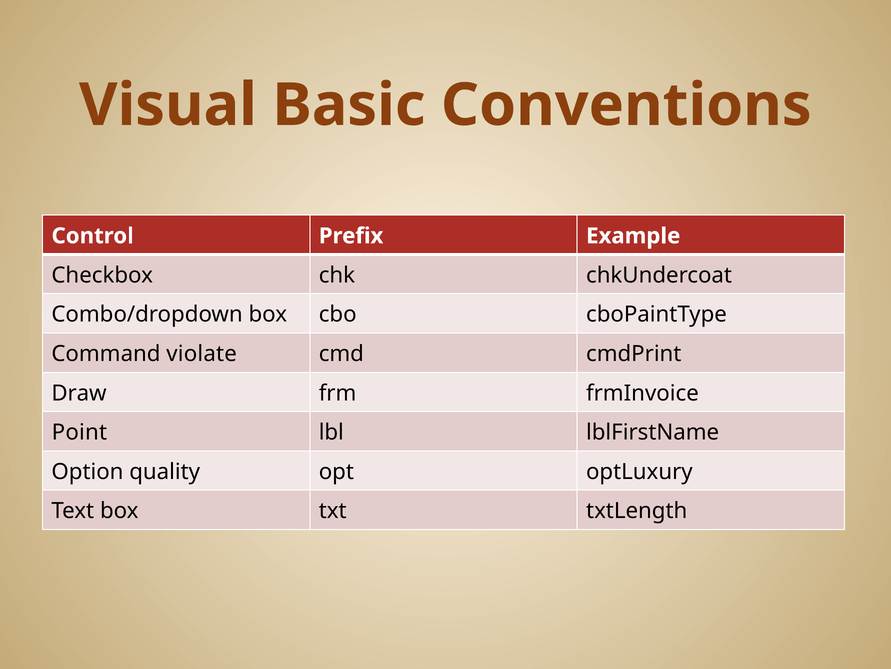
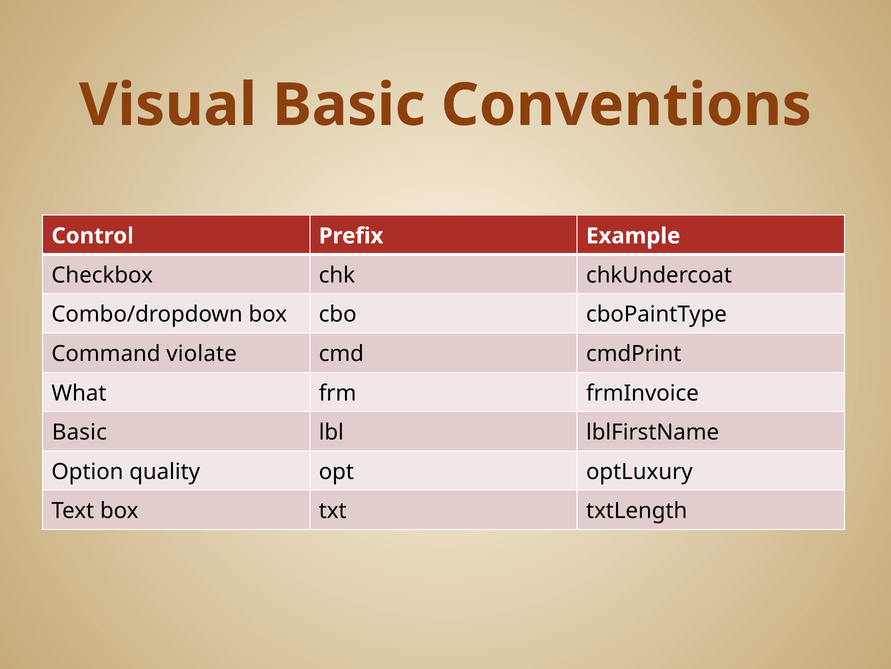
Draw: Draw -> What
Point at (79, 432): Point -> Basic
